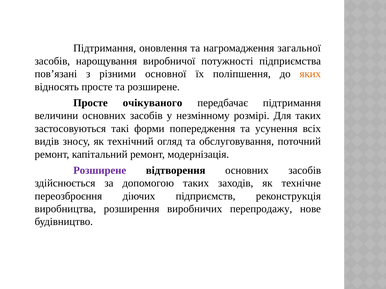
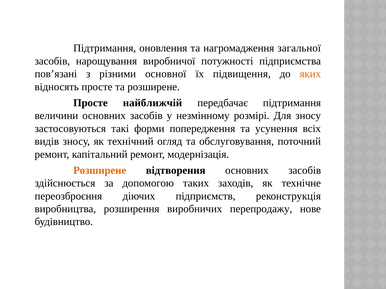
поліпшення: поліпшення -> підвищення
очікуваного: очікуваного -> найближчій
Для таких: таких -> зносу
Розширене at (100, 171) colour: purple -> orange
